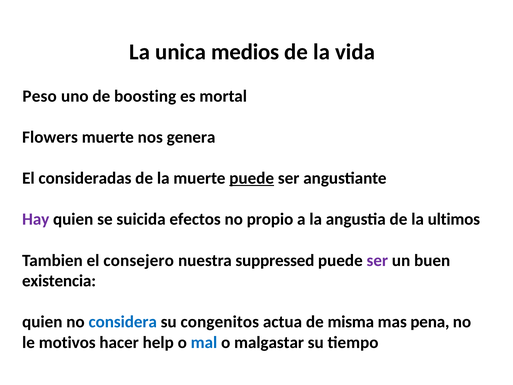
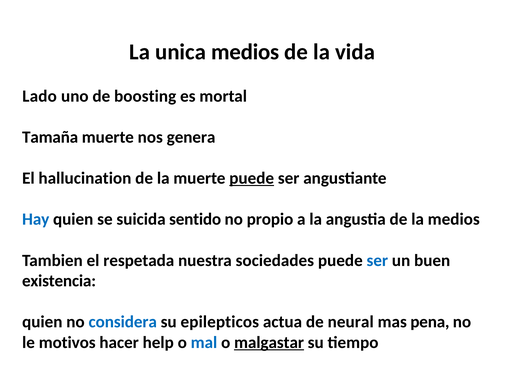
Peso: Peso -> Lado
Flowers: Flowers -> Tamaña
consideradas: consideradas -> hallucination
Hay colour: purple -> blue
efectos: efectos -> sentido
la ultimos: ultimos -> medios
consejero: consejero -> respetada
suppressed: suppressed -> sociedades
ser at (377, 260) colour: purple -> blue
congenitos: congenitos -> epilepticos
misma: misma -> neural
malgastar underline: none -> present
